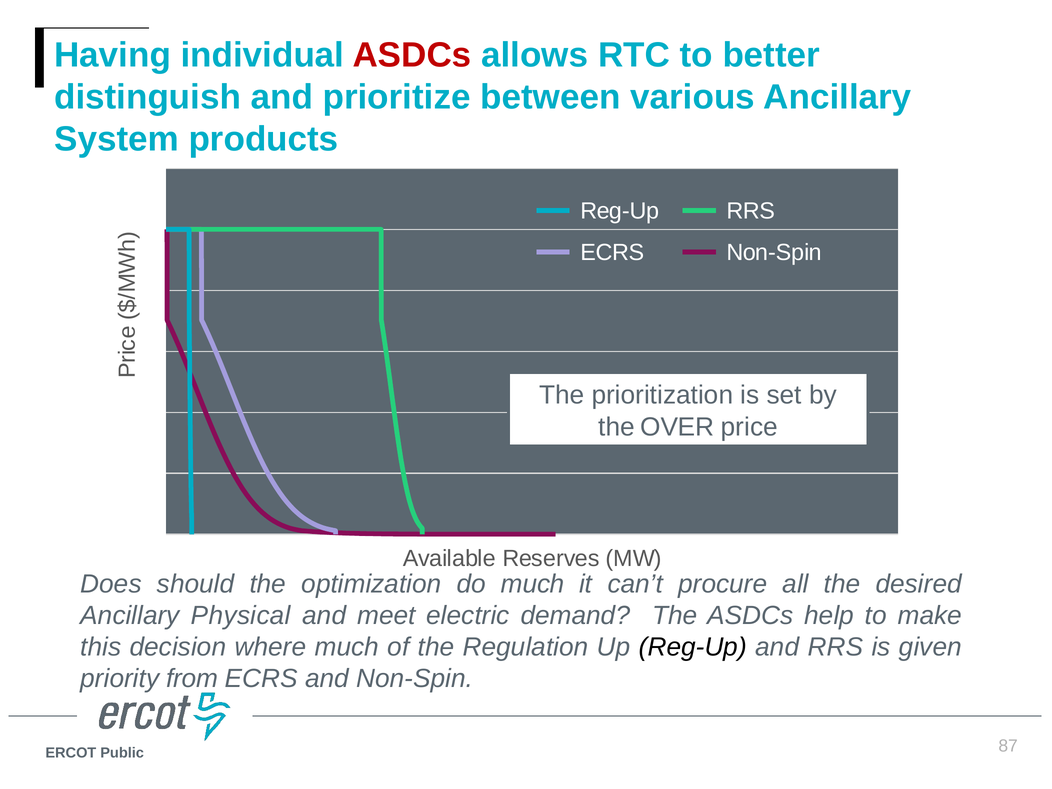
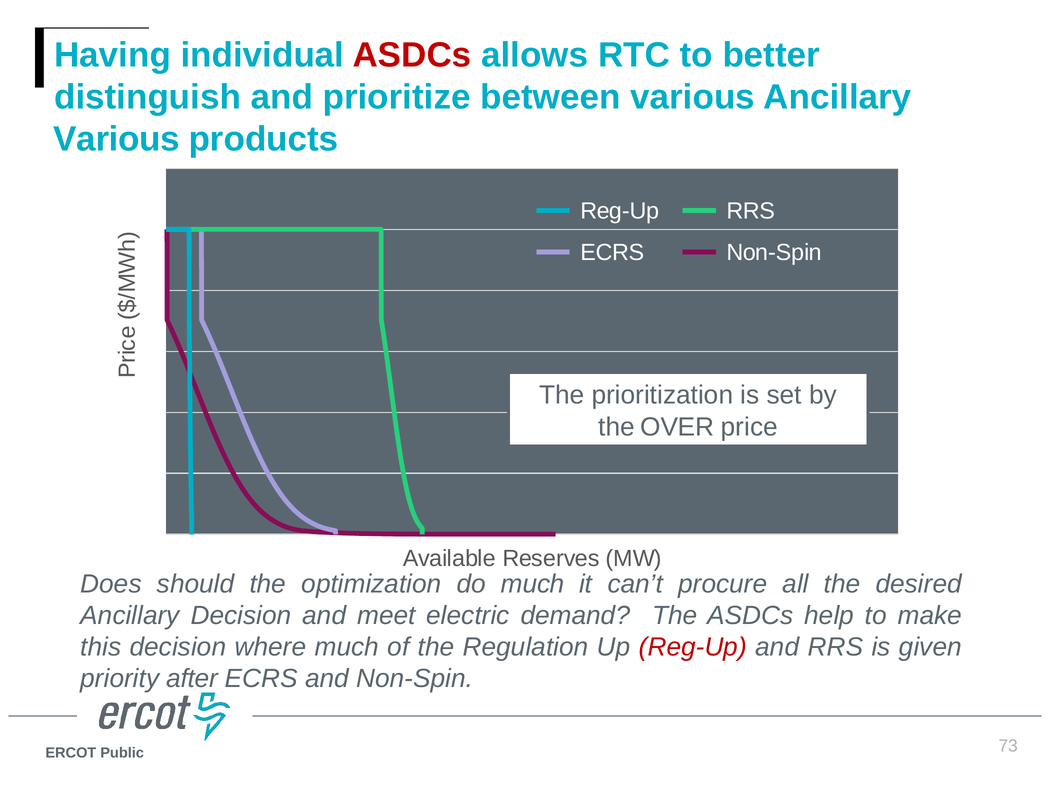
System at (117, 139): System -> Various
Ancillary Physical: Physical -> Decision
Reg-Up at (693, 647) colour: black -> red
from: from -> after
87: 87 -> 73
